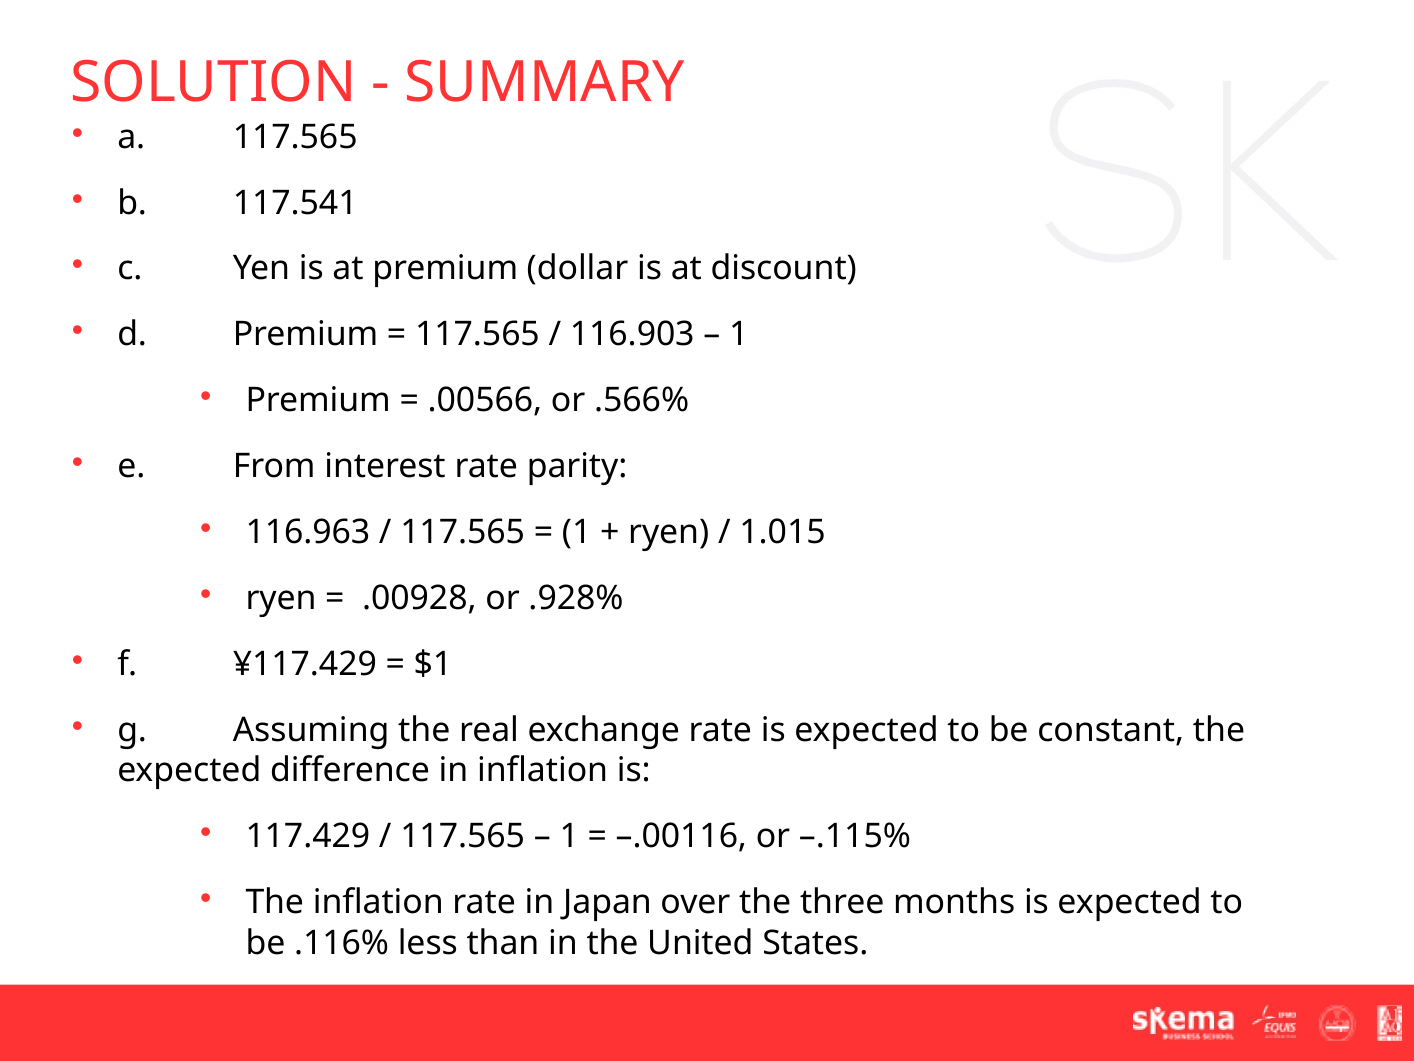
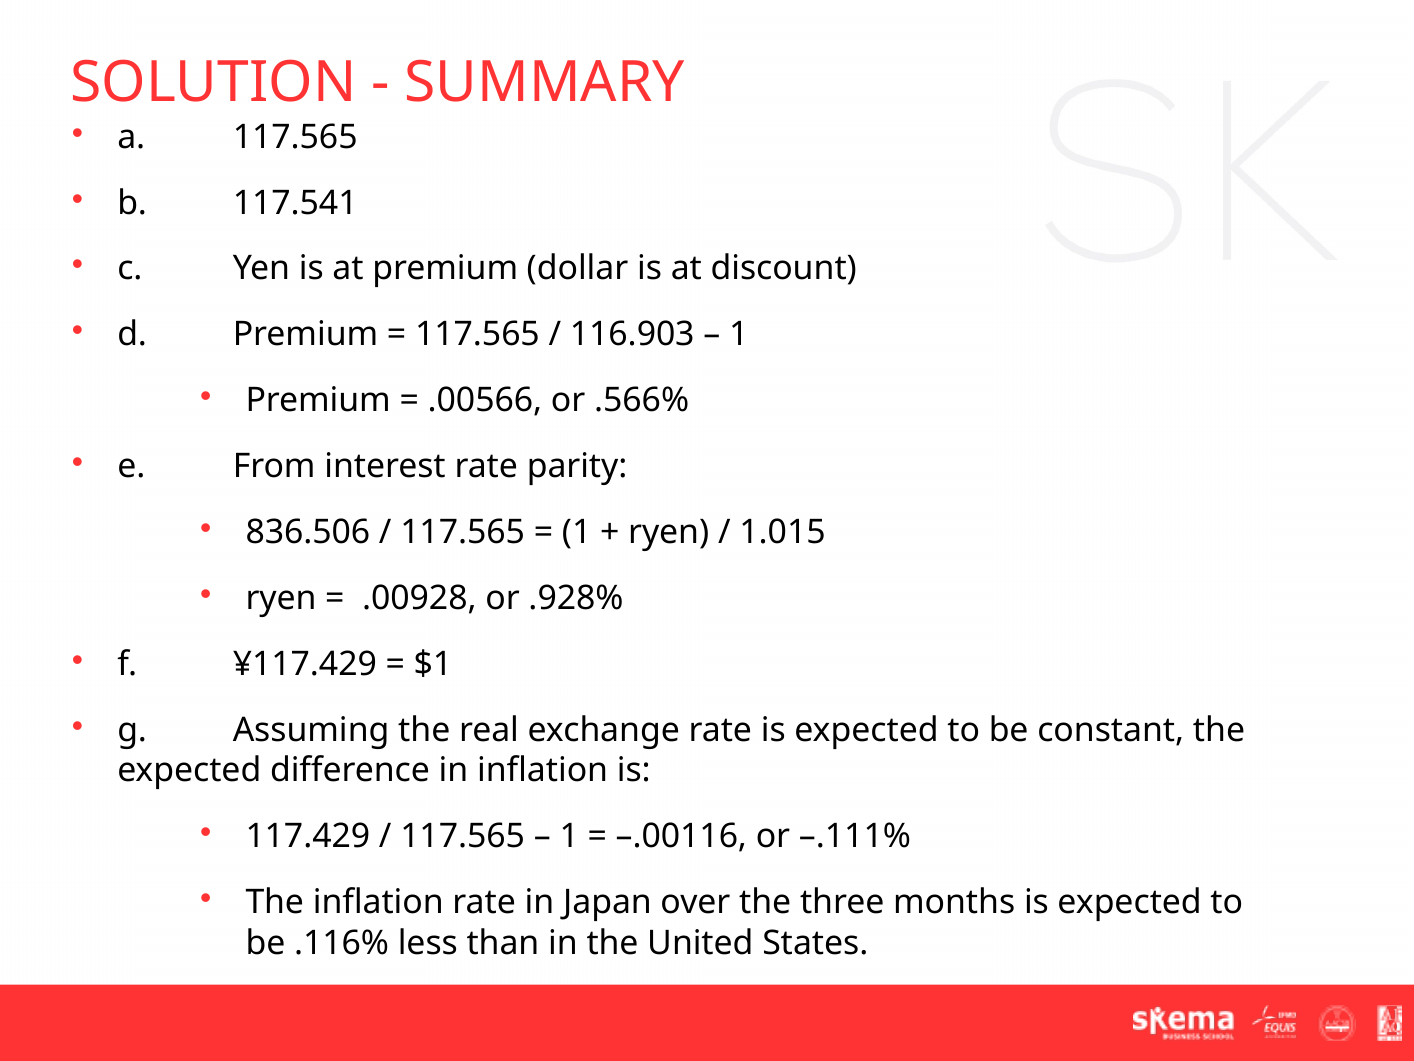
116.963: 116.963 -> 836.506
–.115%: –.115% -> –.111%
